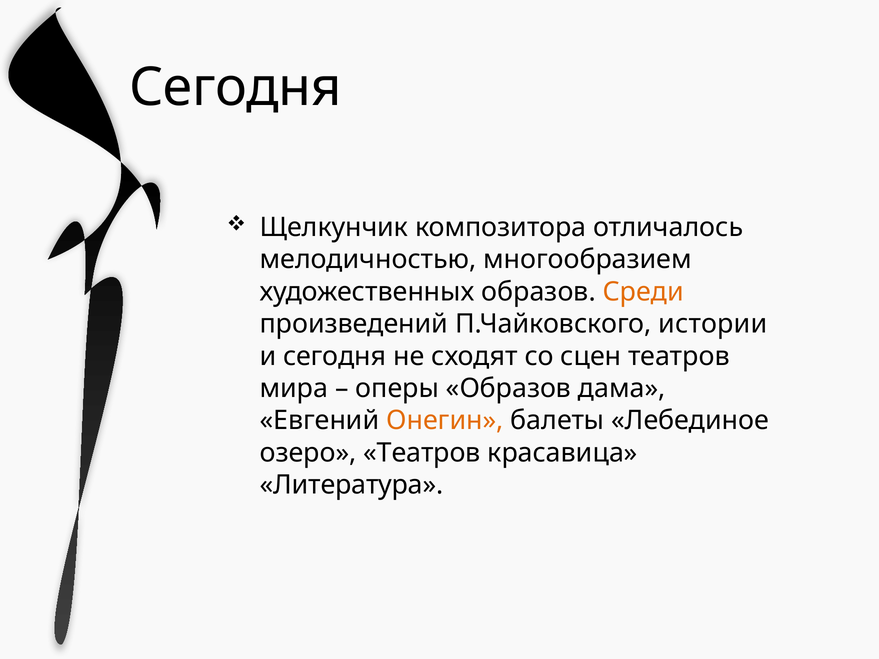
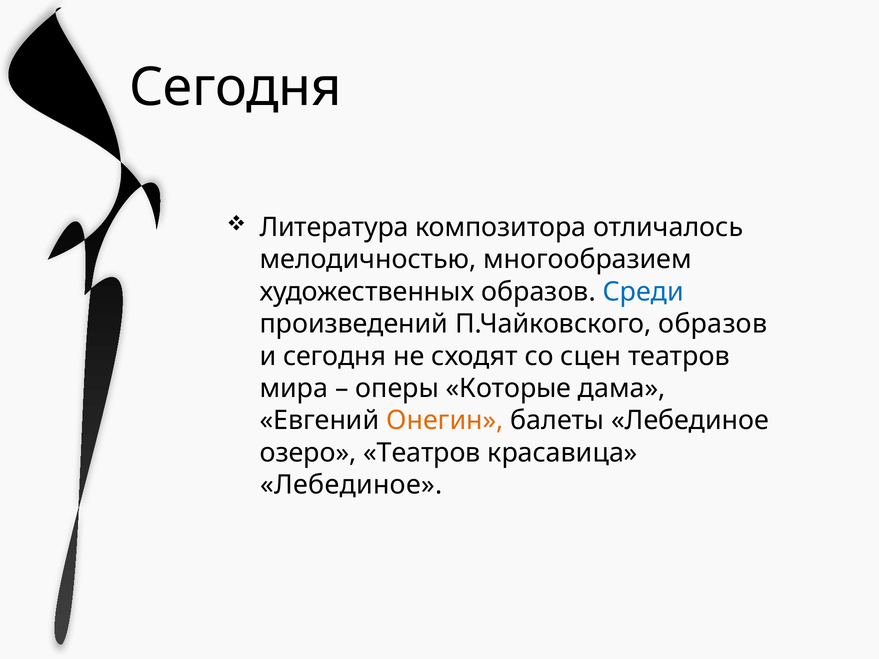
Щелкунчик: Щелкунчик -> Литература
Среди colour: orange -> blue
П.Чайковского истории: истории -> образов
оперы Образов: Образов -> Которые
Литература at (352, 485): Литература -> Лебединое
